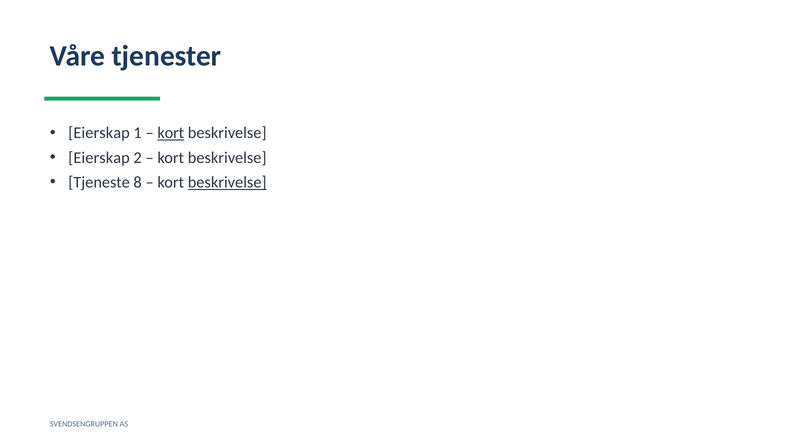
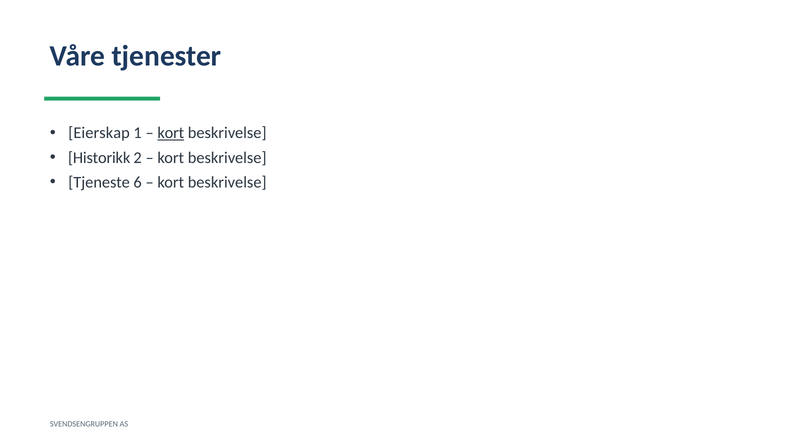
Eierskap at (99, 158): Eierskap -> Historikk
8: 8 -> 6
beskrivelse at (227, 182) underline: present -> none
